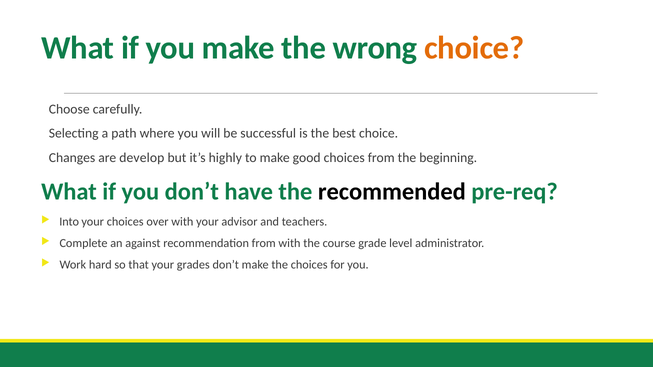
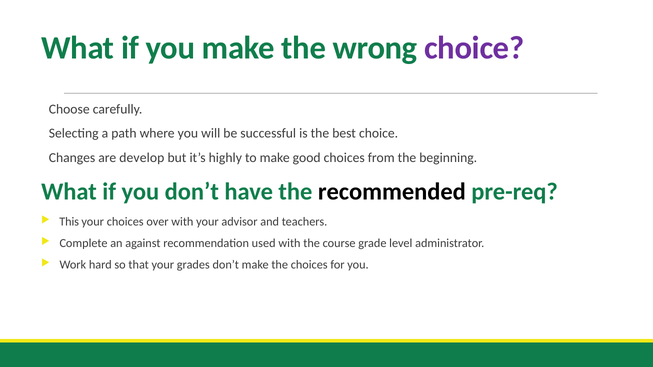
choice at (474, 48) colour: orange -> purple
Into: Into -> This
recommendation from: from -> used
